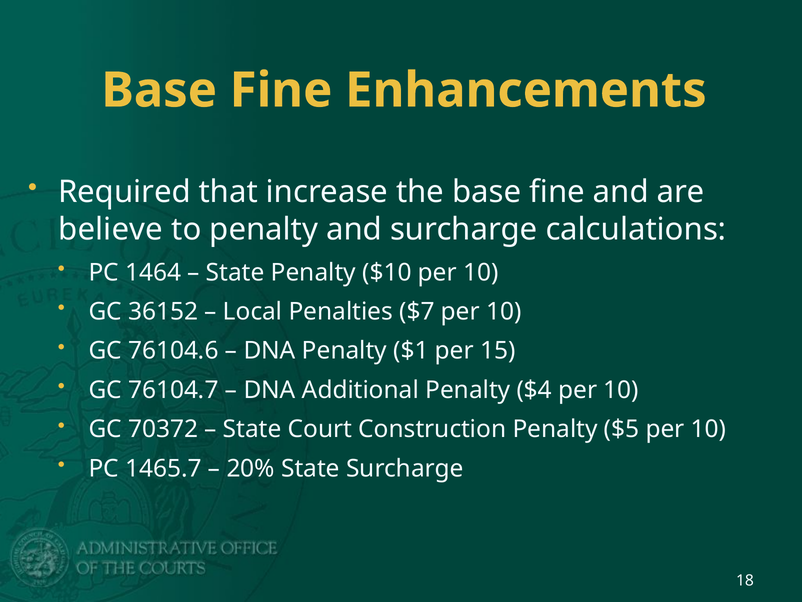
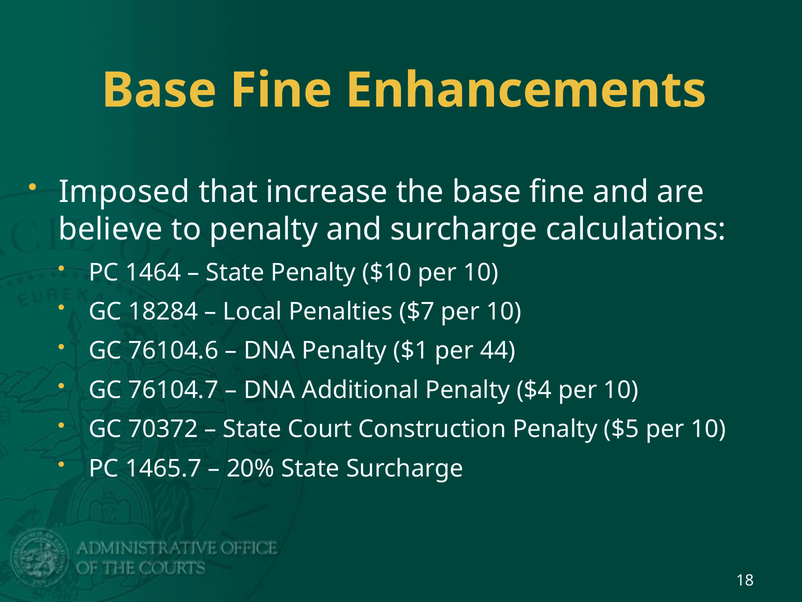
Required: Required -> Imposed
36152: 36152 -> 18284
15: 15 -> 44
